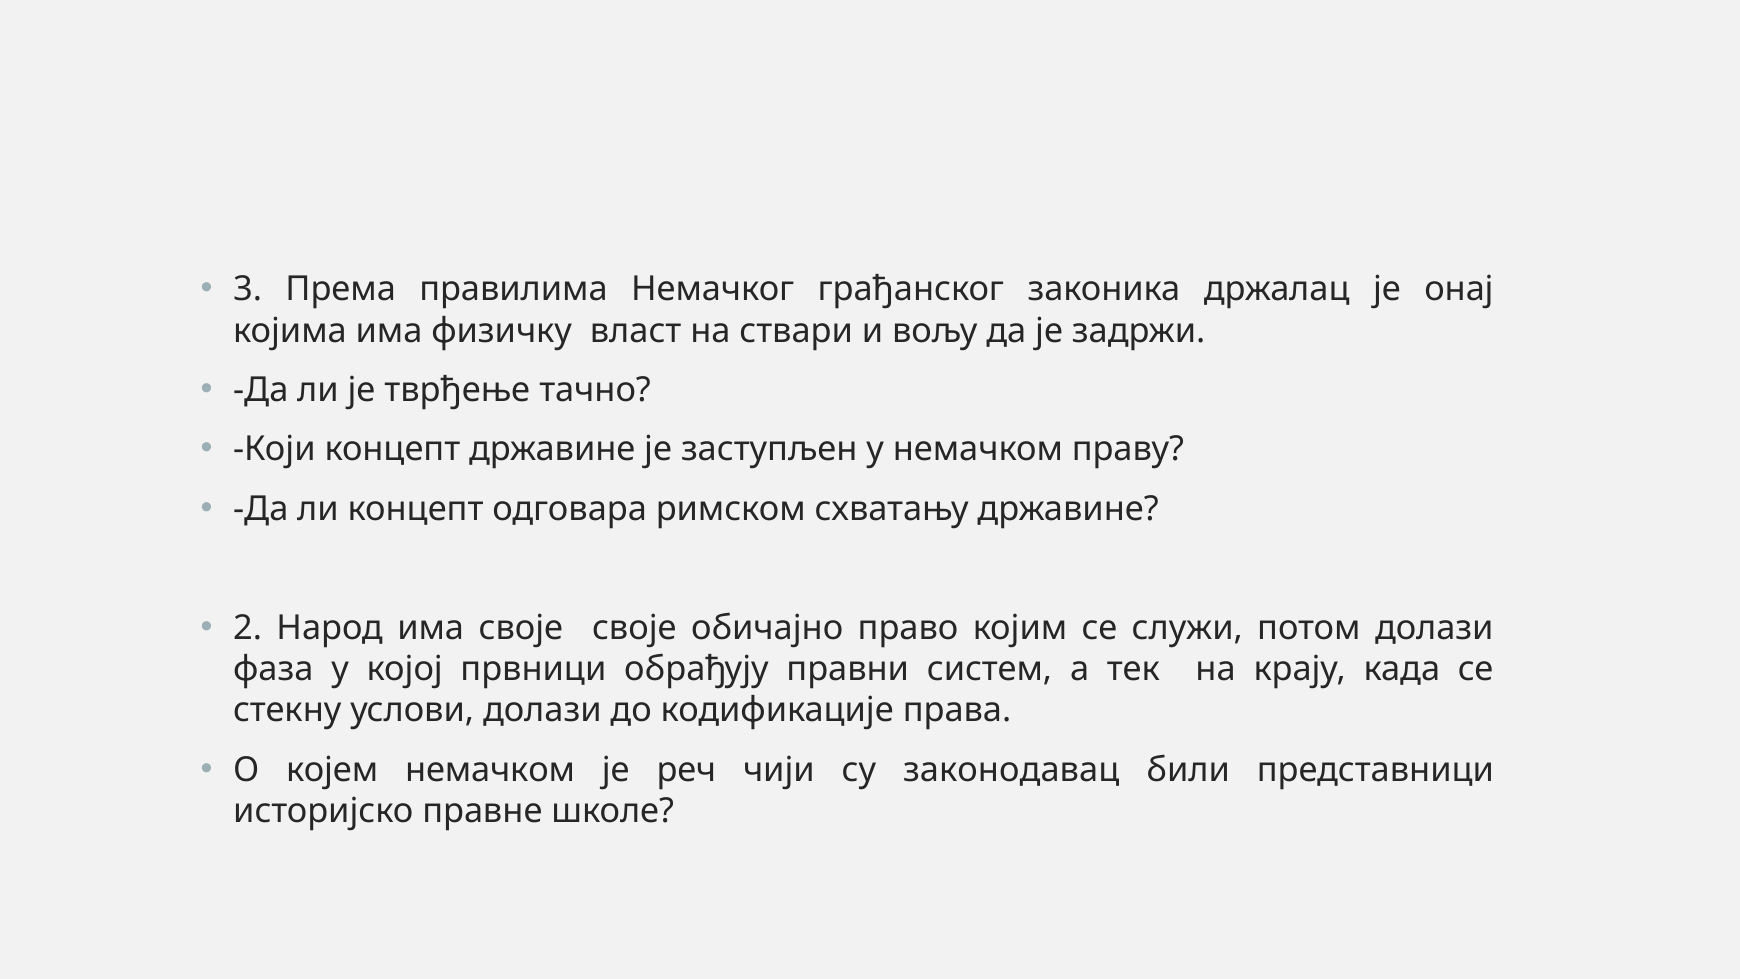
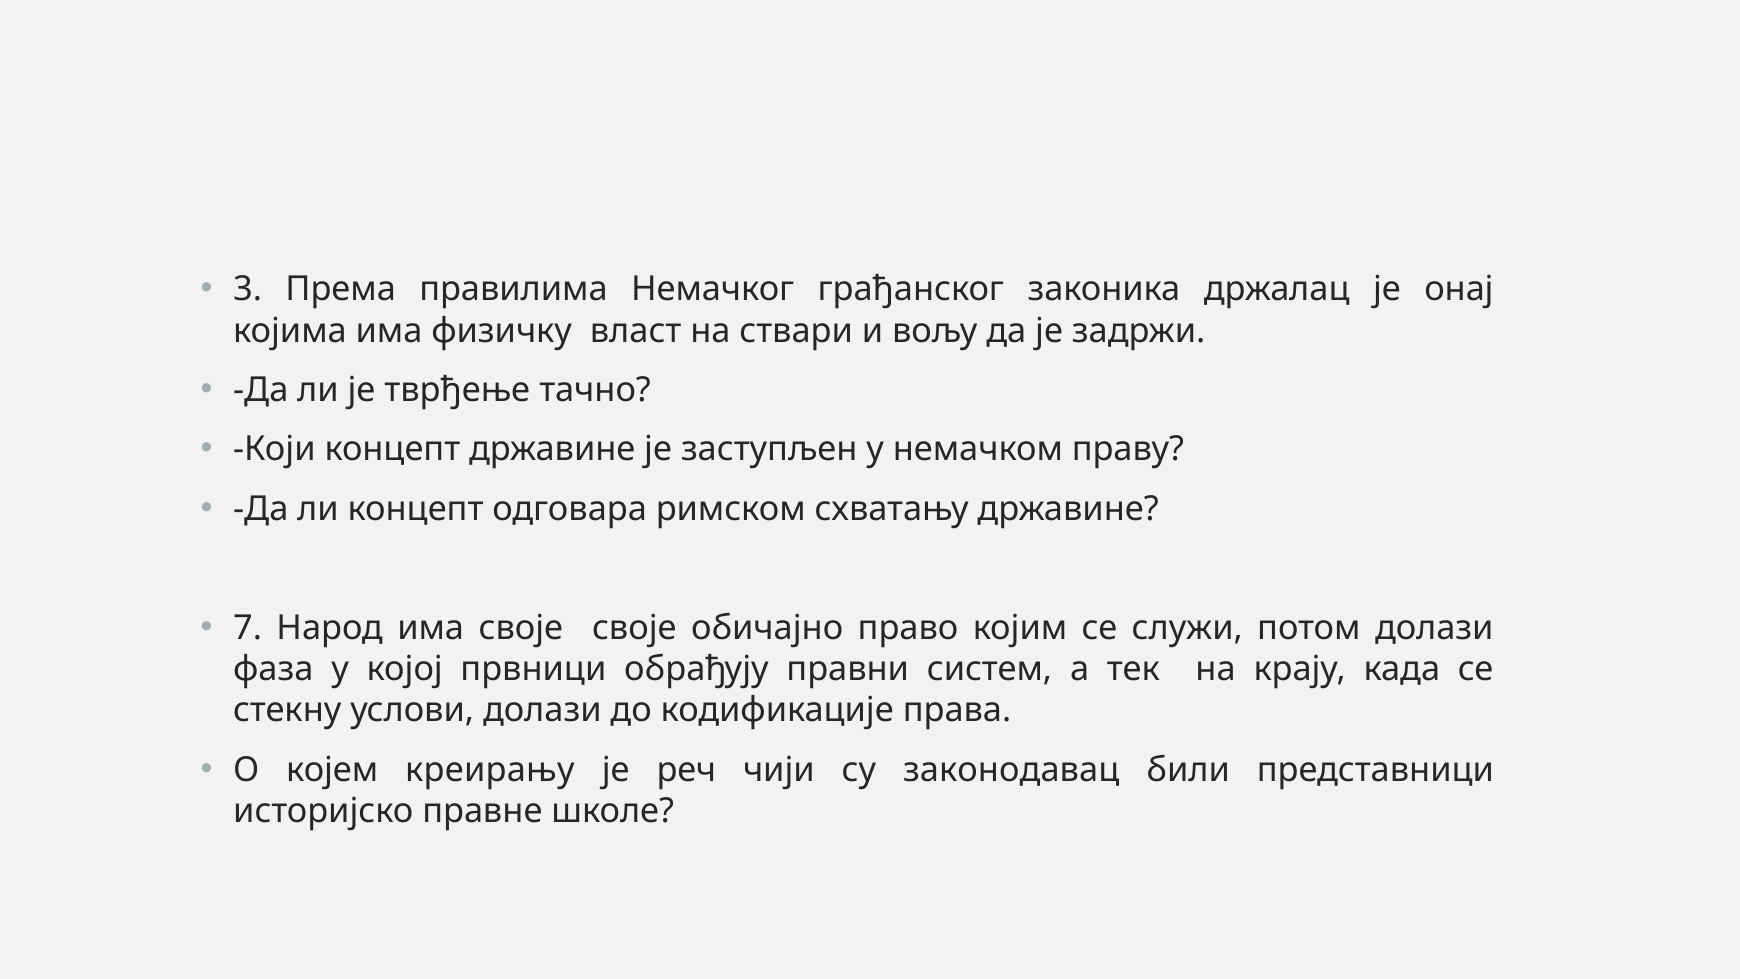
2: 2 -> 7
којем немачком: немачком -> креирању
